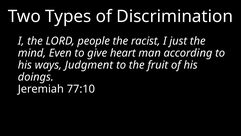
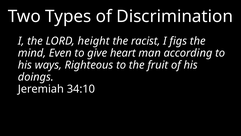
people: people -> height
just: just -> figs
Judgment: Judgment -> Righteous
77:10: 77:10 -> 34:10
